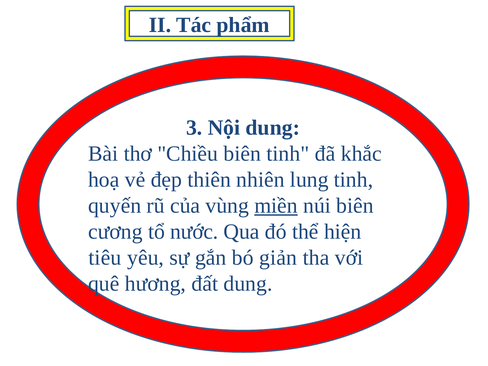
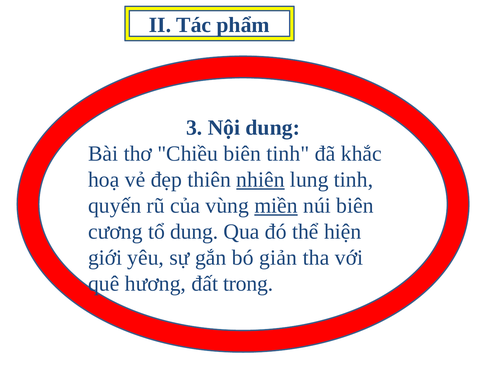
nhiên underline: none -> present
tổ nước: nước -> dung
tiêu: tiêu -> giới
đất dung: dung -> trong
